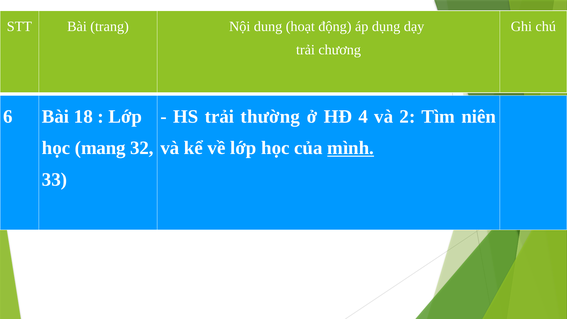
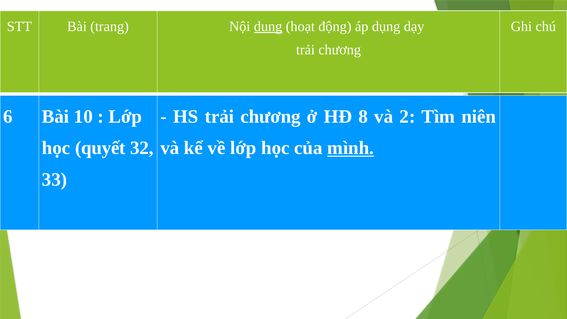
dung underline: none -> present
18: 18 -> 10
HS trải thường: thường -> chương
4: 4 -> 8
mang: mang -> quyết
